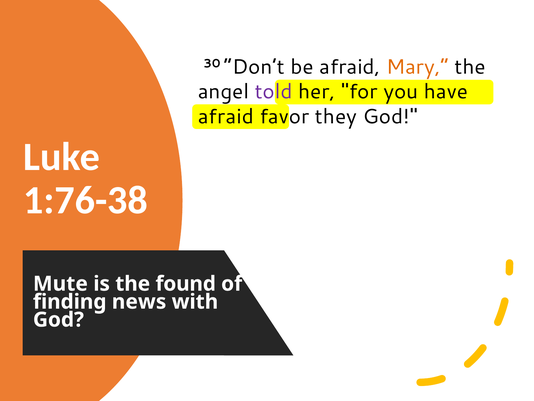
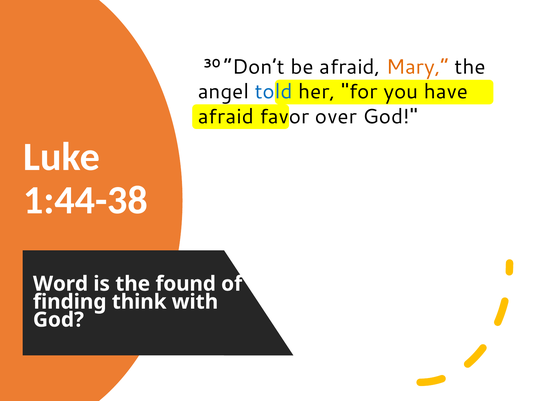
told colour: purple -> blue
they: they -> over
1:76-38: 1:76-38 -> 1:44-38
Mute: Mute -> Word
news: news -> think
